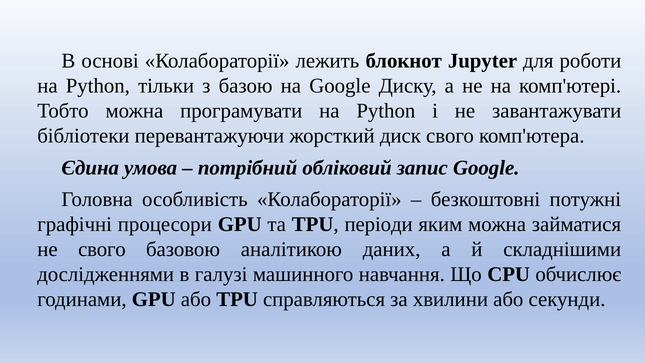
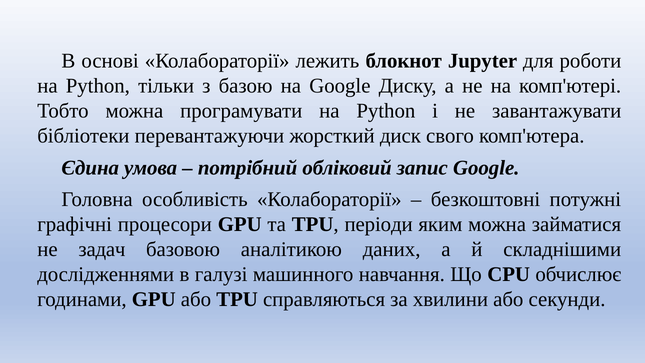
не свого: свого -> задач
